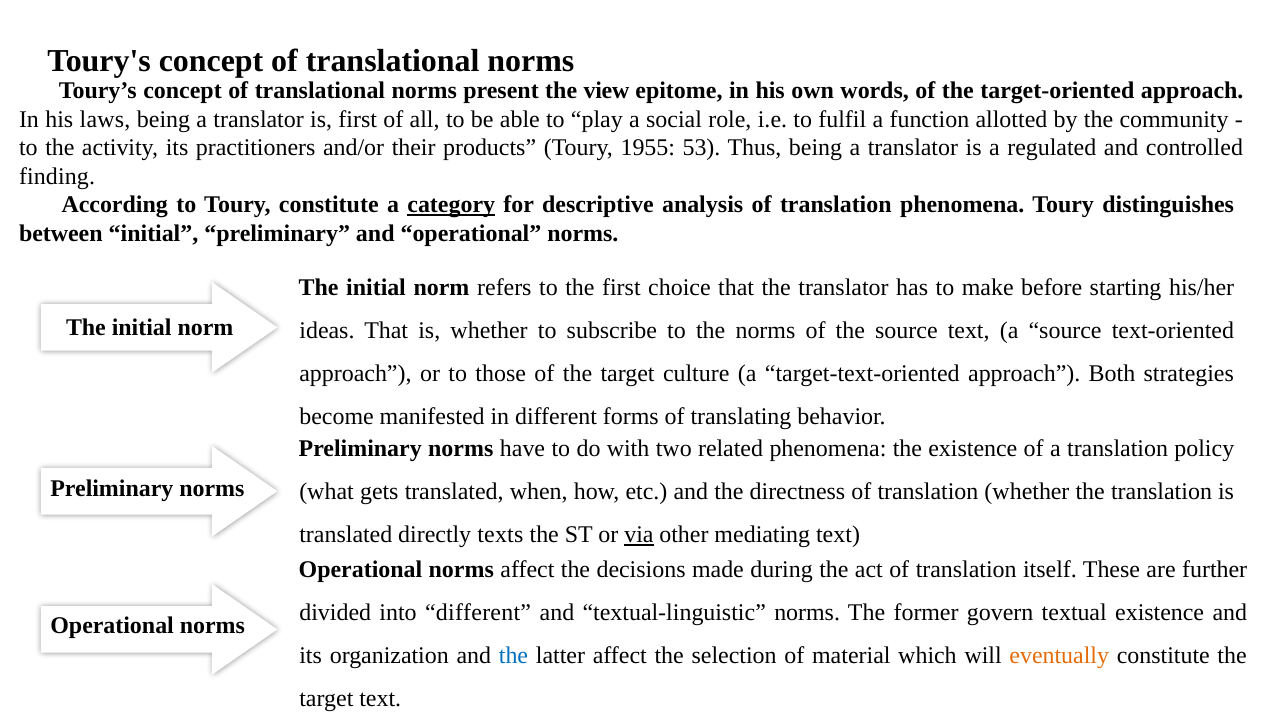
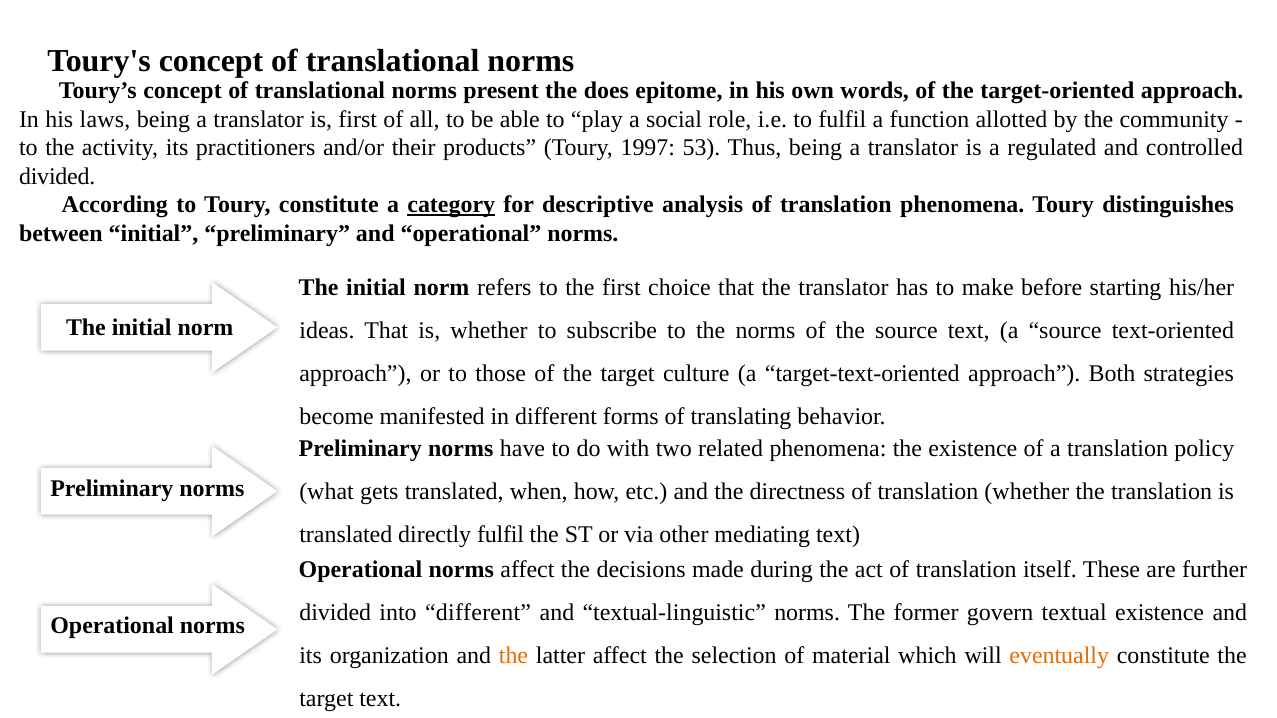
view: view -> does
1955: 1955 -> 1997
finding at (57, 177): finding -> divided
directly texts: texts -> fulfil
via underline: present -> none
the at (513, 656) colour: blue -> orange
